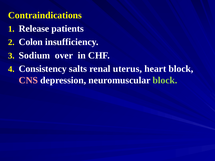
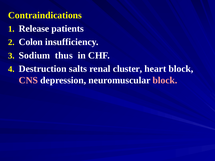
over: over -> thus
Consistency: Consistency -> Destruction
uterus: uterus -> cluster
block at (165, 80) colour: light green -> pink
